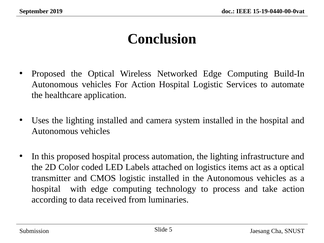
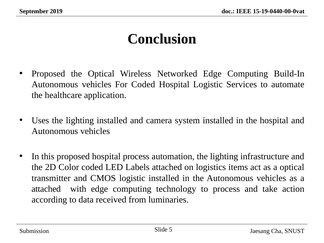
For Action: Action -> Coded
hospital at (46, 189): hospital -> attached
